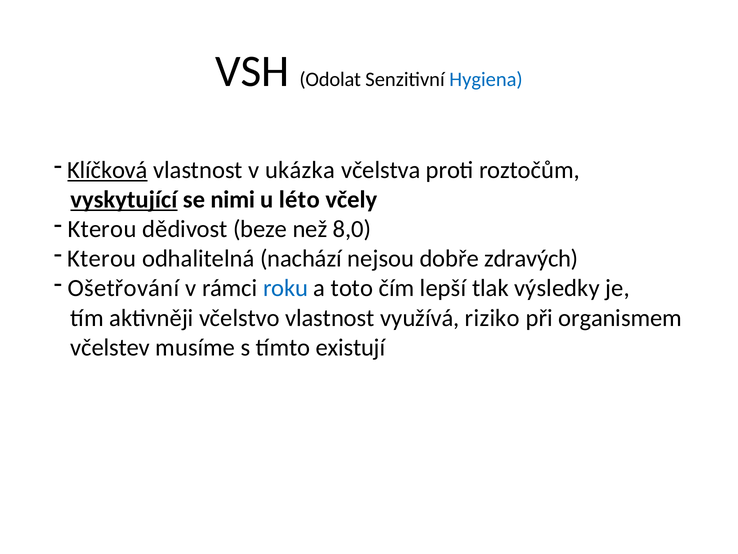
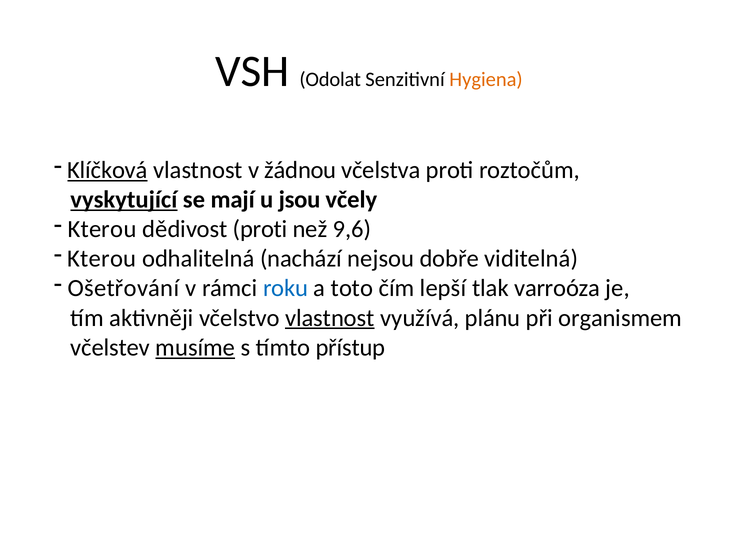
Hygiena colour: blue -> orange
ukázka: ukázka -> žádnou
nimi: nimi -> mají
léto: léto -> jsou
dědivost beze: beze -> proti
8,0: 8,0 -> 9,6
zdravých: zdravých -> viditelná
výsledky: výsledky -> varroóza
vlastnost at (330, 318) underline: none -> present
riziko: riziko -> plánu
musíme underline: none -> present
existují: existují -> přístup
